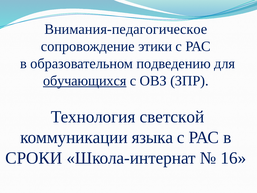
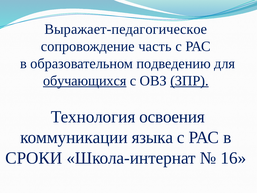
Внимания-педагогическое: Внимания-педагогическое -> Выражает-педагогическое
этики: этики -> часть
ЗПР underline: none -> present
светской: светской -> освоения
